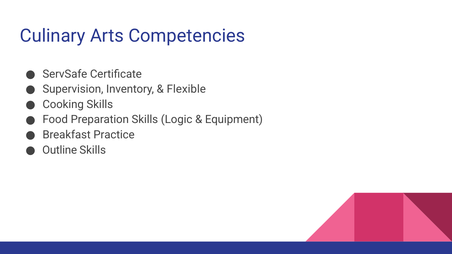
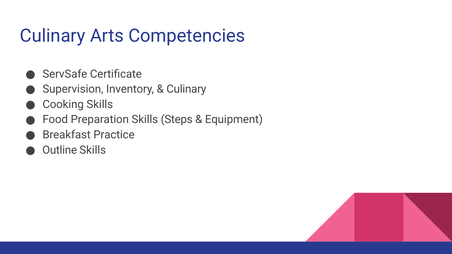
Flexible at (186, 89): Flexible -> Culinary
Logic: Logic -> Steps
